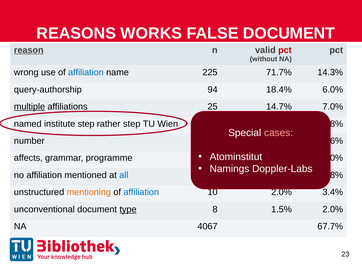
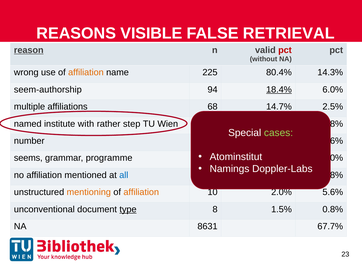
WORKS: WORKS -> VISIBLE
FALSE DOCUMENT: DOCUMENT -> RETRIEVAL
affiliation at (86, 73) colour: blue -> orange
71.7%: 71.7% -> 80.4%
query-authorship: query-authorship -> seem-authorship
18.4% underline: none -> present
multiple underline: present -> none
25: 25 -> 68
7.0%: 7.0% -> 2.5%
institute step: step -> with
cases colour: pink -> light green
affects: affects -> seems
affiliation at (141, 193) colour: blue -> orange
3.4%: 3.4% -> 5.6%
1.5% 2.0%: 2.0% -> 0.8%
4067: 4067 -> 8631
